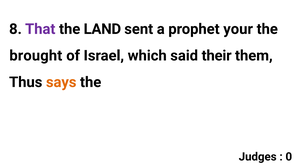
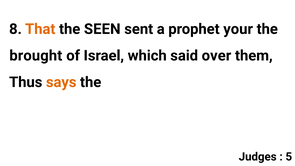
That colour: purple -> orange
LAND: LAND -> SEEN
their: their -> over
0: 0 -> 5
